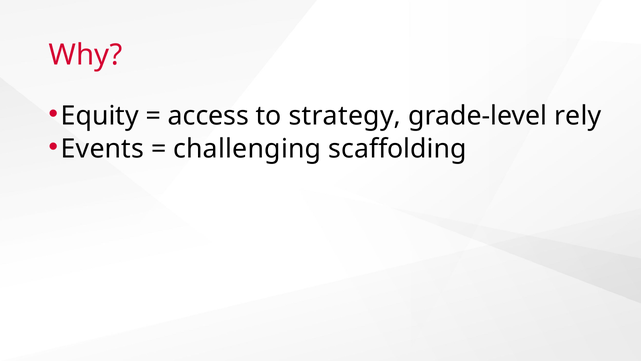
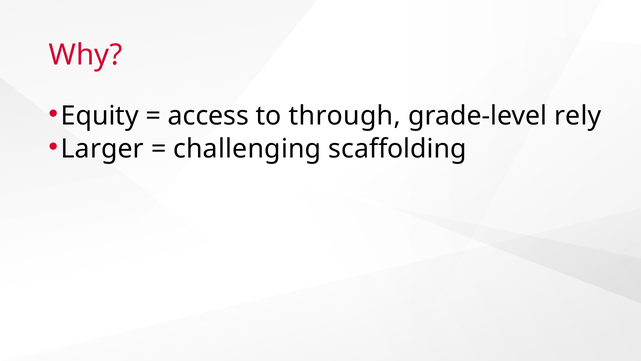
strategy: strategy -> through
Events: Events -> Larger
